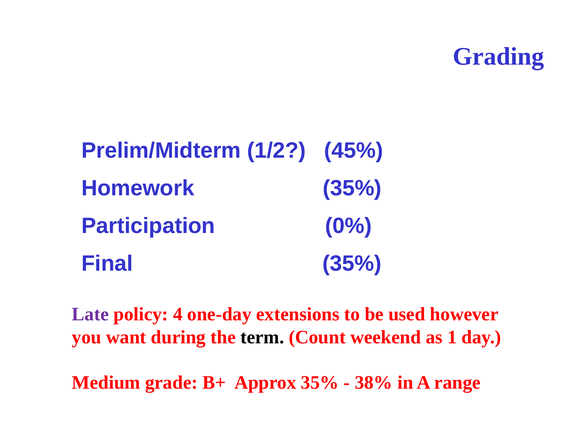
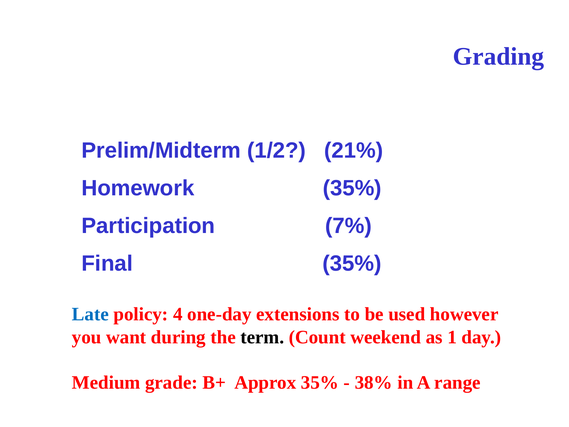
45%: 45% -> 21%
0%: 0% -> 7%
Late colour: purple -> blue
